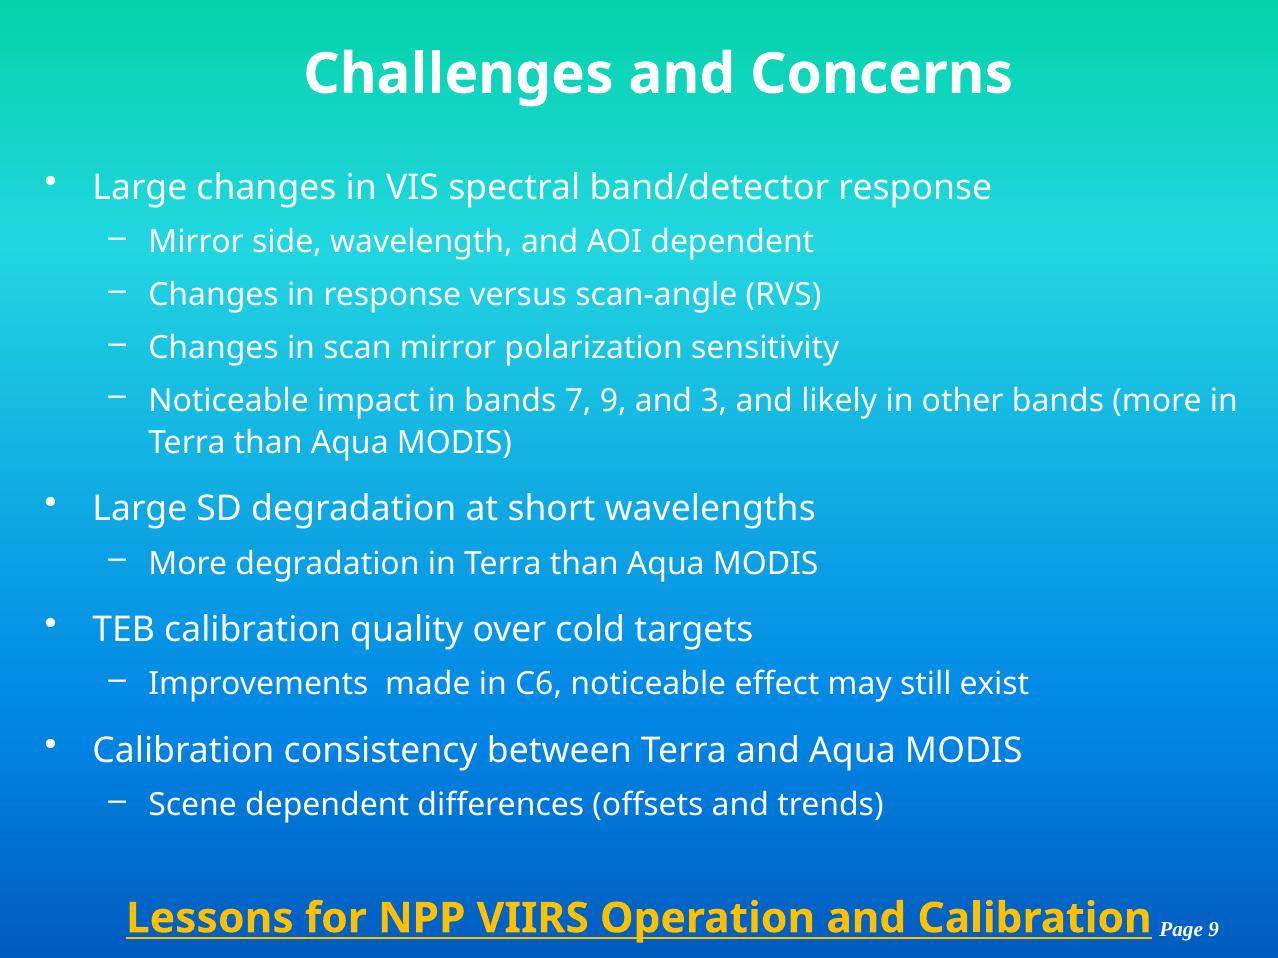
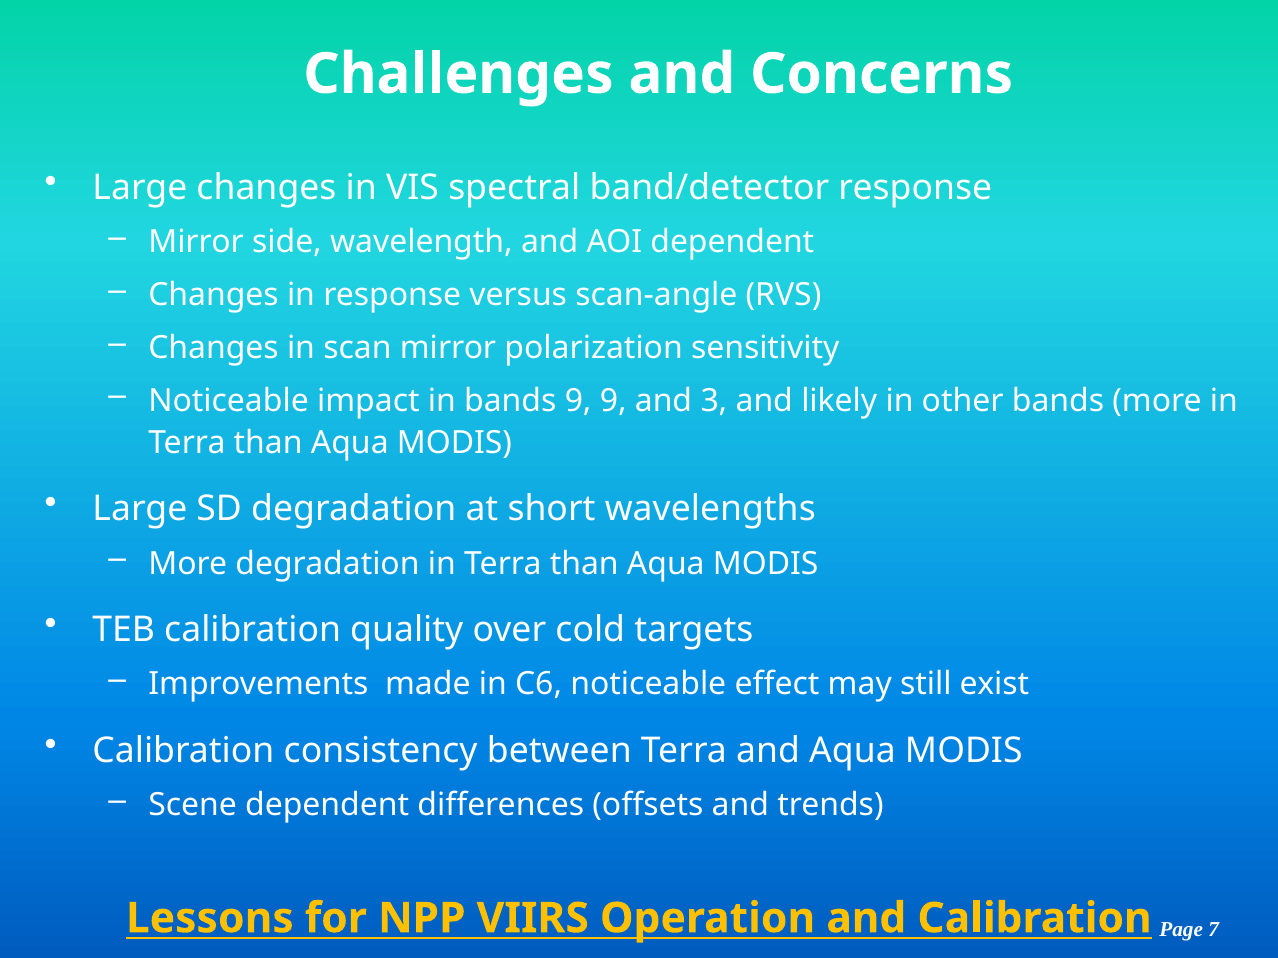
bands 7: 7 -> 9
Page 9: 9 -> 7
